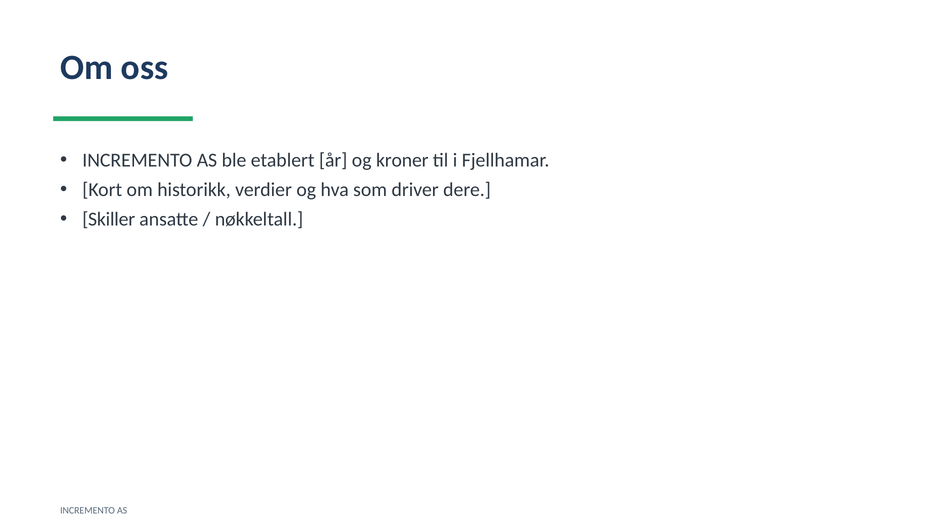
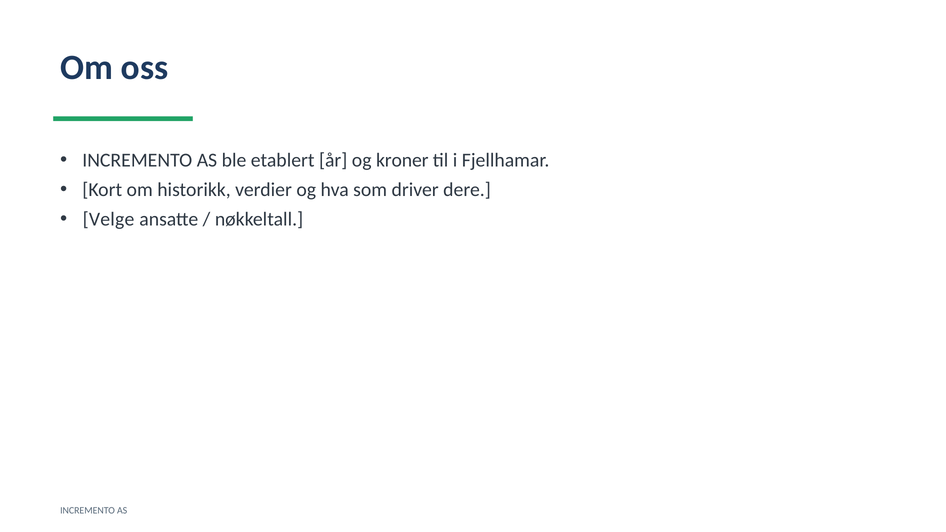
Skiller: Skiller -> Velge
